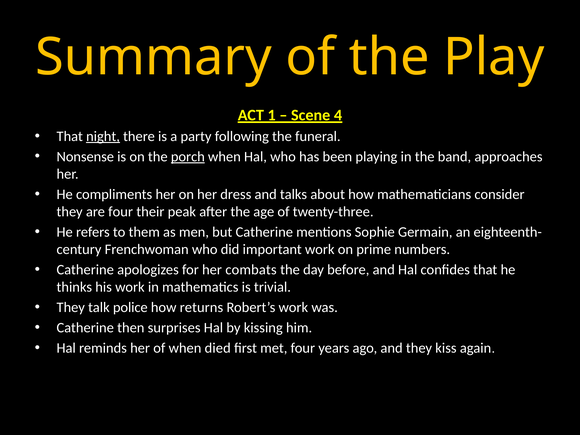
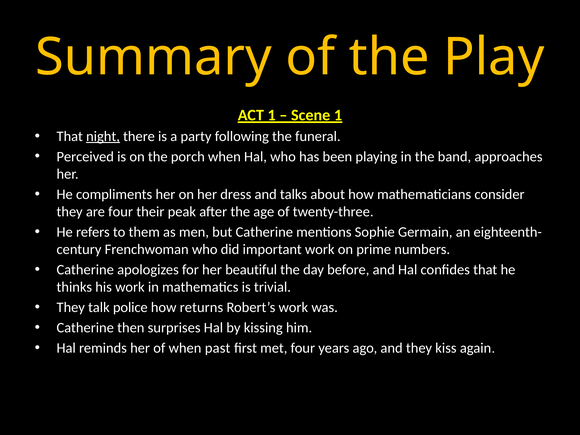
Scene 4: 4 -> 1
Nonsense: Nonsense -> Perceived
porch underline: present -> none
combats: combats -> beautiful
died: died -> past
